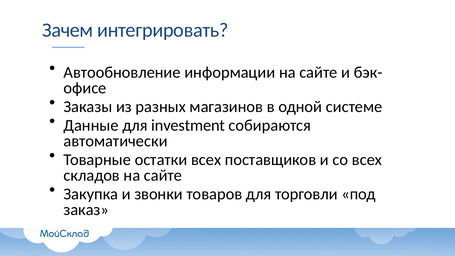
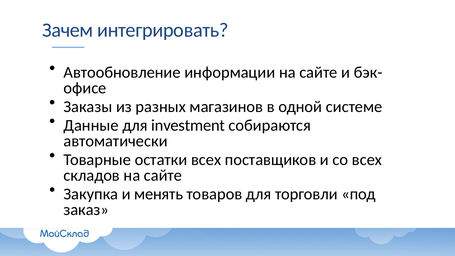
звонки: звонки -> менять
